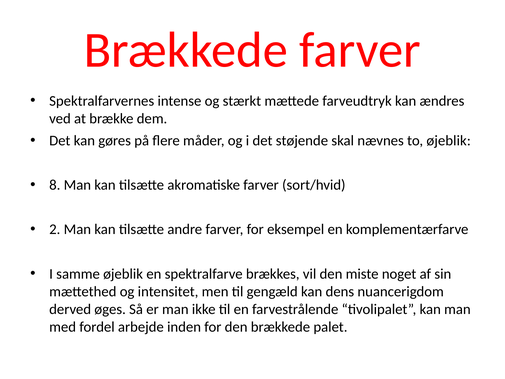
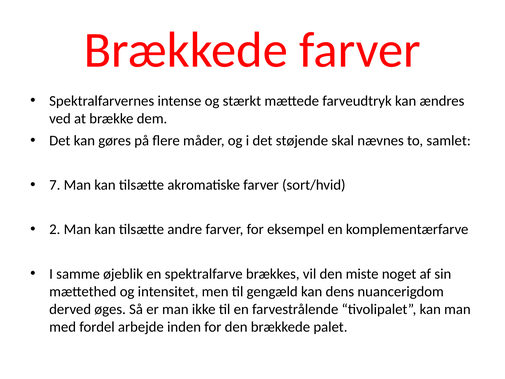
to øjeblik: øjeblik -> samlet
8: 8 -> 7
